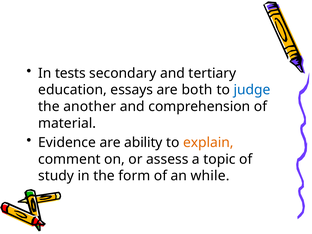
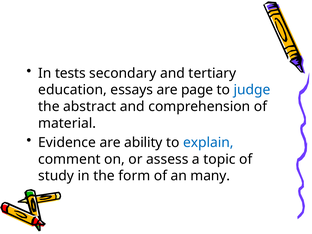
both: both -> page
another: another -> abstract
explain colour: orange -> blue
while: while -> many
